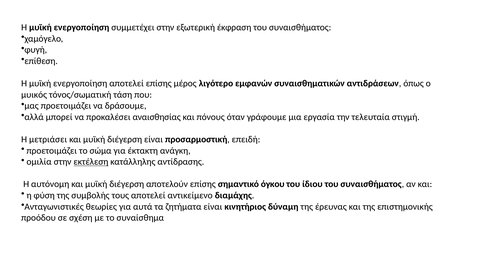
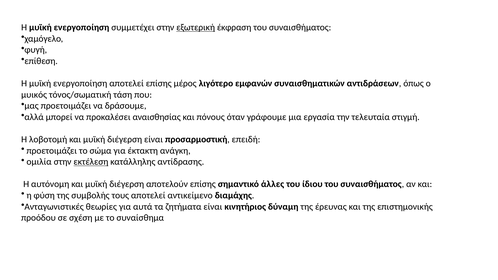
εξωτερική underline: none -> present
μετριάσει: μετριάσει -> λοβοτομή
όγκου: όγκου -> άλλες
